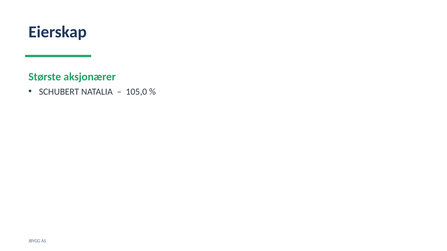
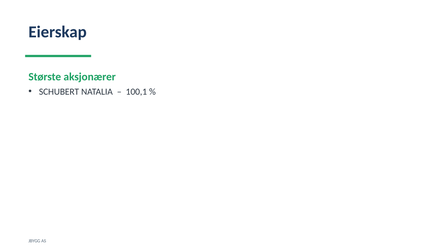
105,0: 105,0 -> 100,1
